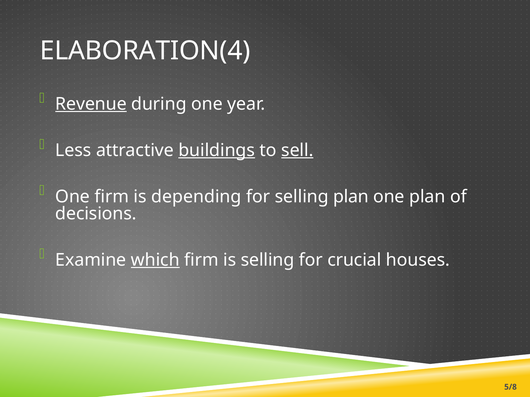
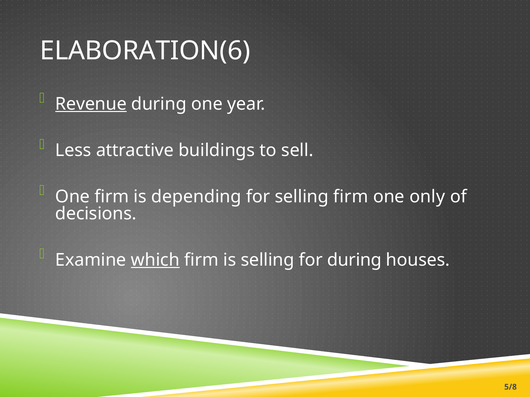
ELABORATION(4: ELABORATION(4 -> ELABORATION(6
buildings underline: present -> none
sell underline: present -> none
selling plan: plan -> firm
one plan: plan -> only
for crucial: crucial -> during
